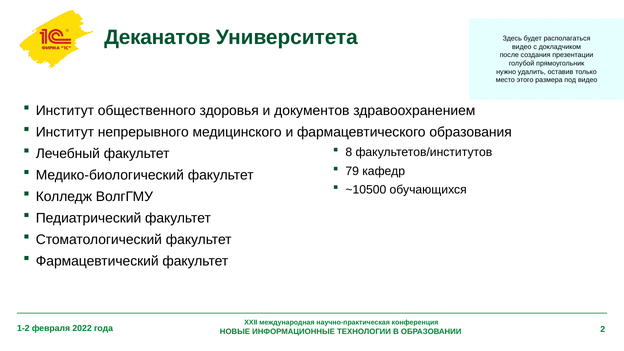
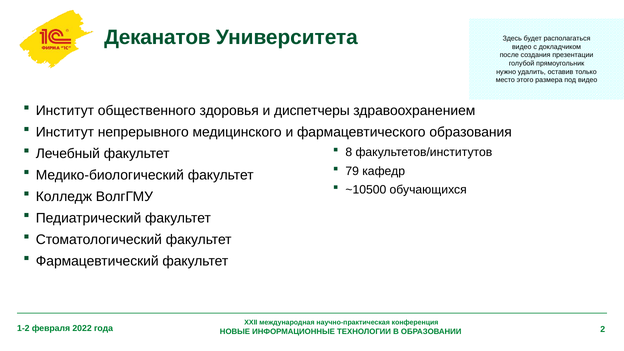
документов: документов -> диспетчеры
